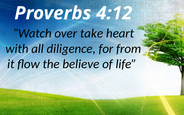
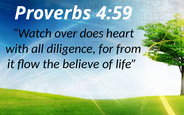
4:12: 4:12 -> 4:59
take: take -> does
